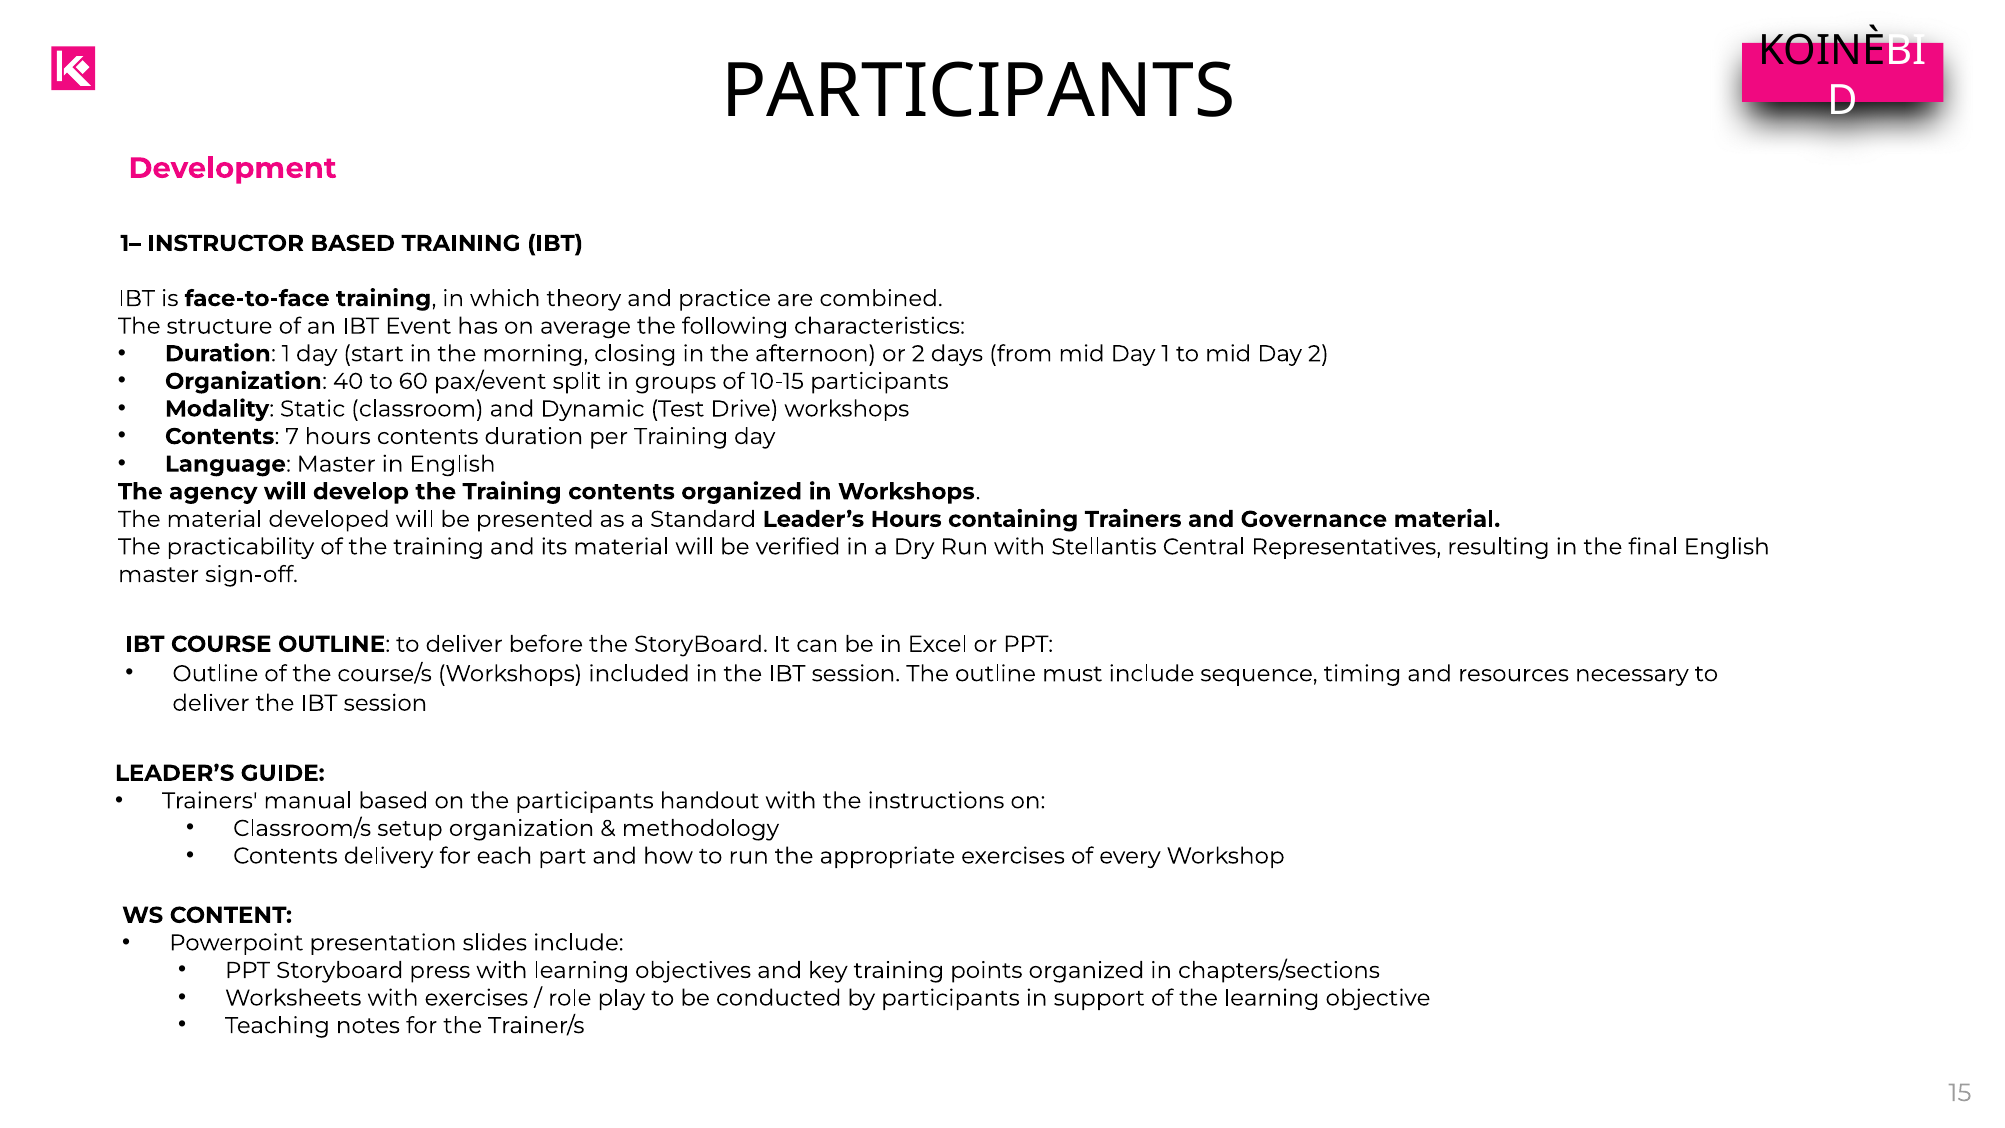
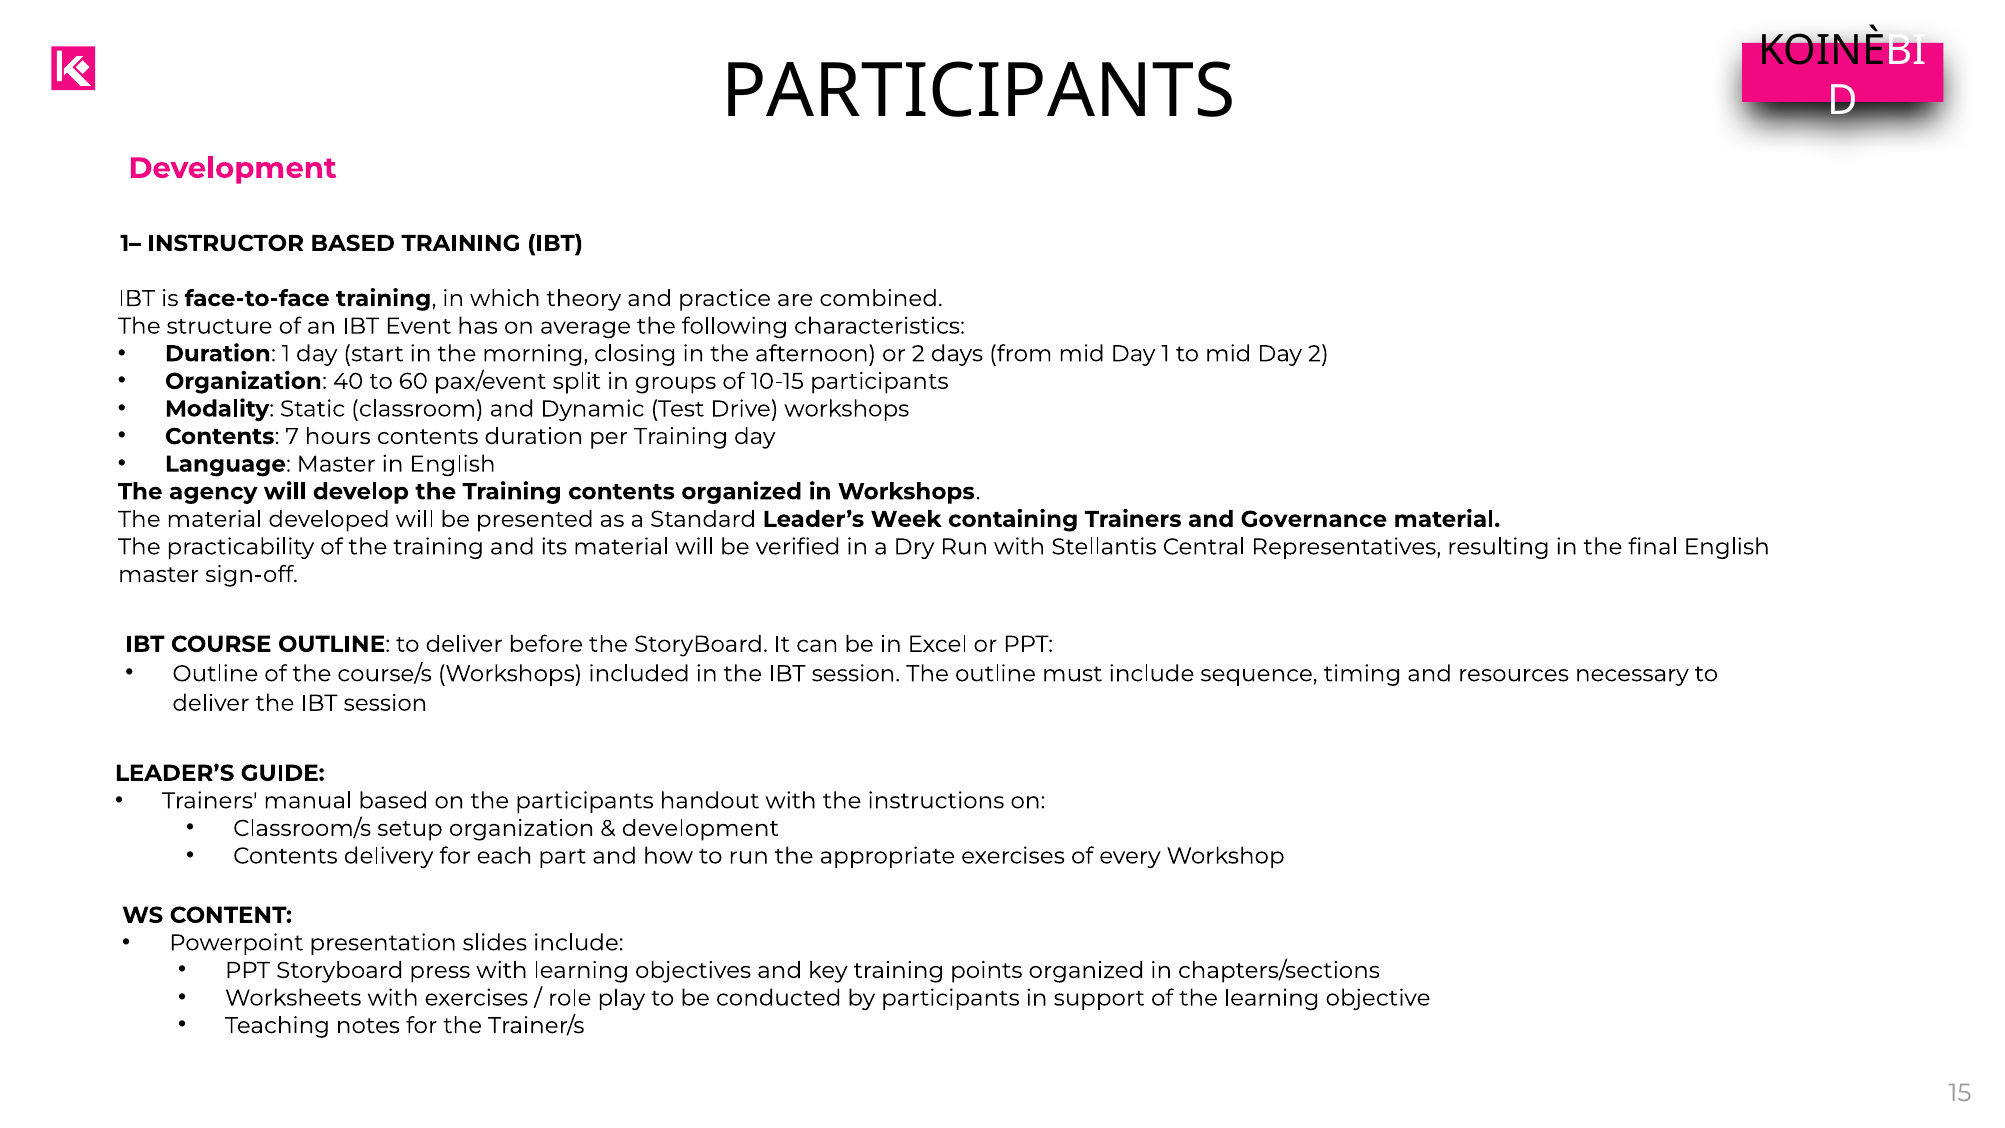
Leader’s Hours: Hours -> Week
methodology at (700, 828): methodology -> development
